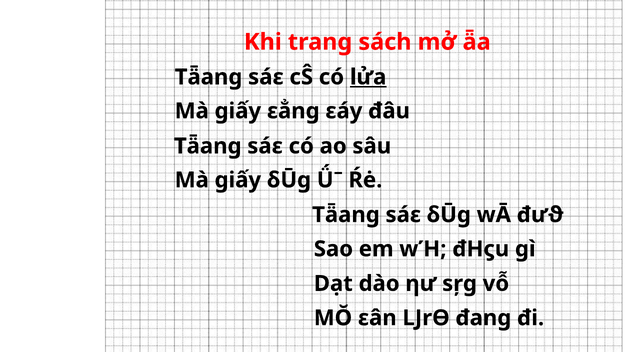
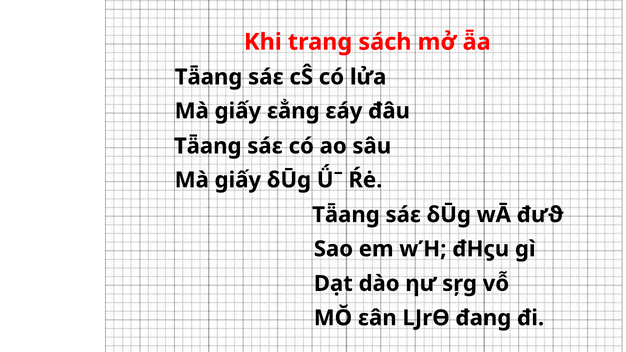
lửa underline: present -> none
